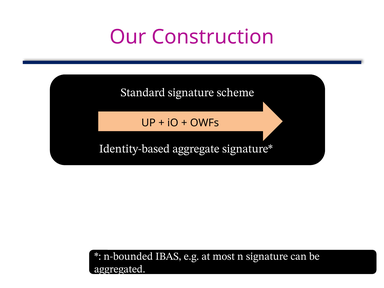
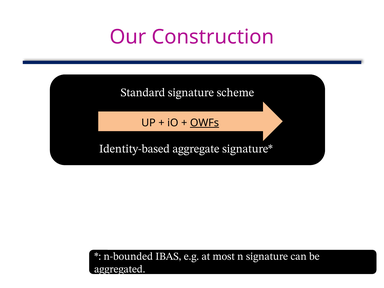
OWFs underline: none -> present
